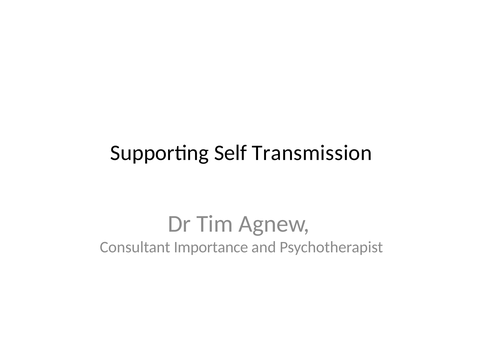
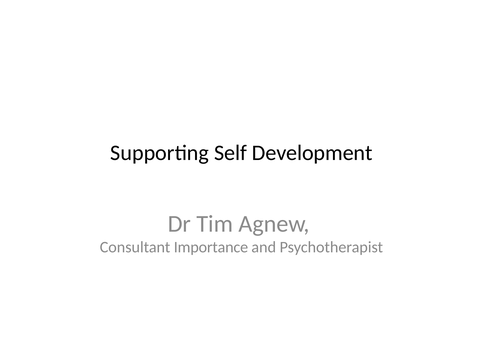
Transmission: Transmission -> Development
